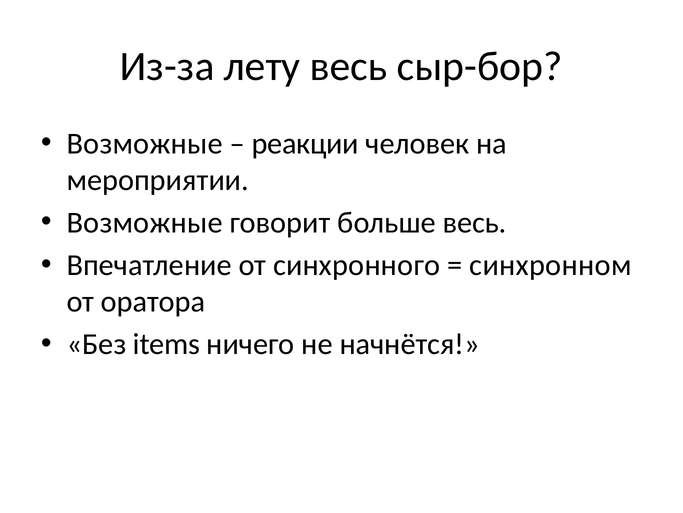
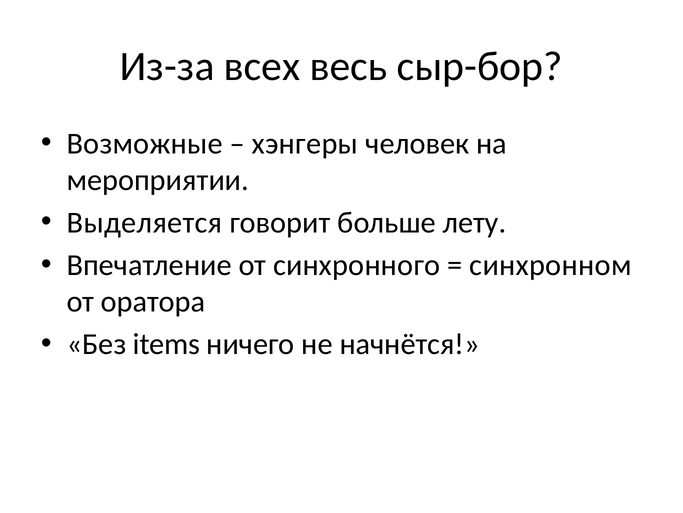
лету: лету -> всех
реакции: реакции -> хэнгеры
Возможные at (145, 222): Возможные -> Выделяется
больше весь: весь -> лету
